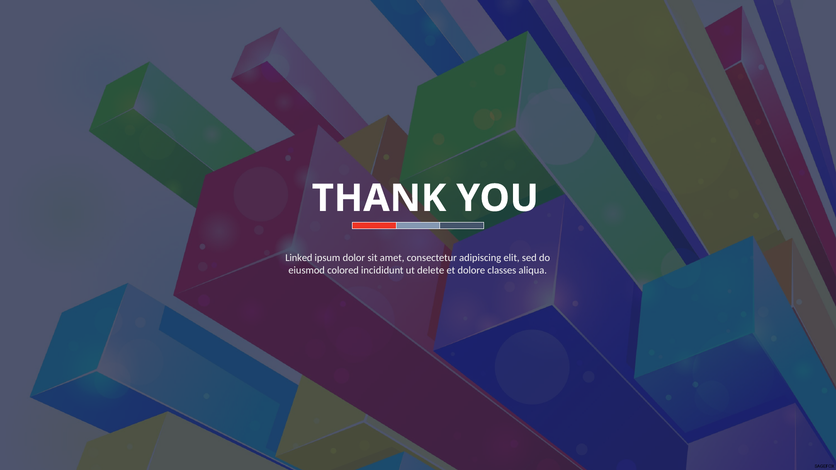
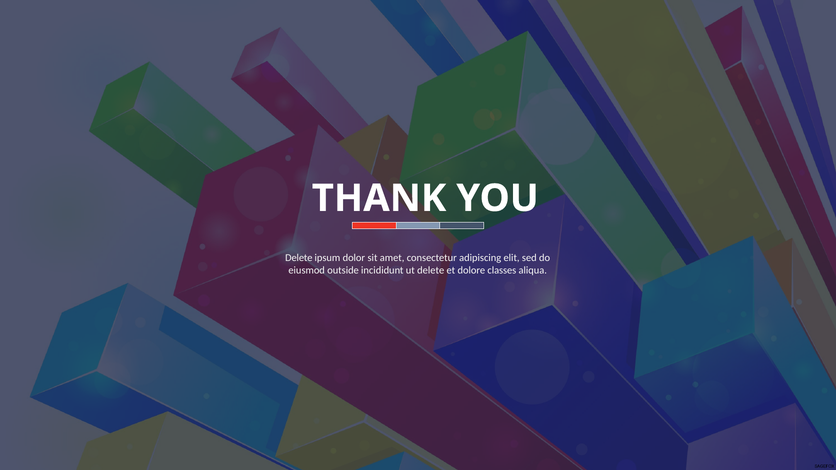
Linked at (299, 258): Linked -> Delete
colored: colored -> outside
